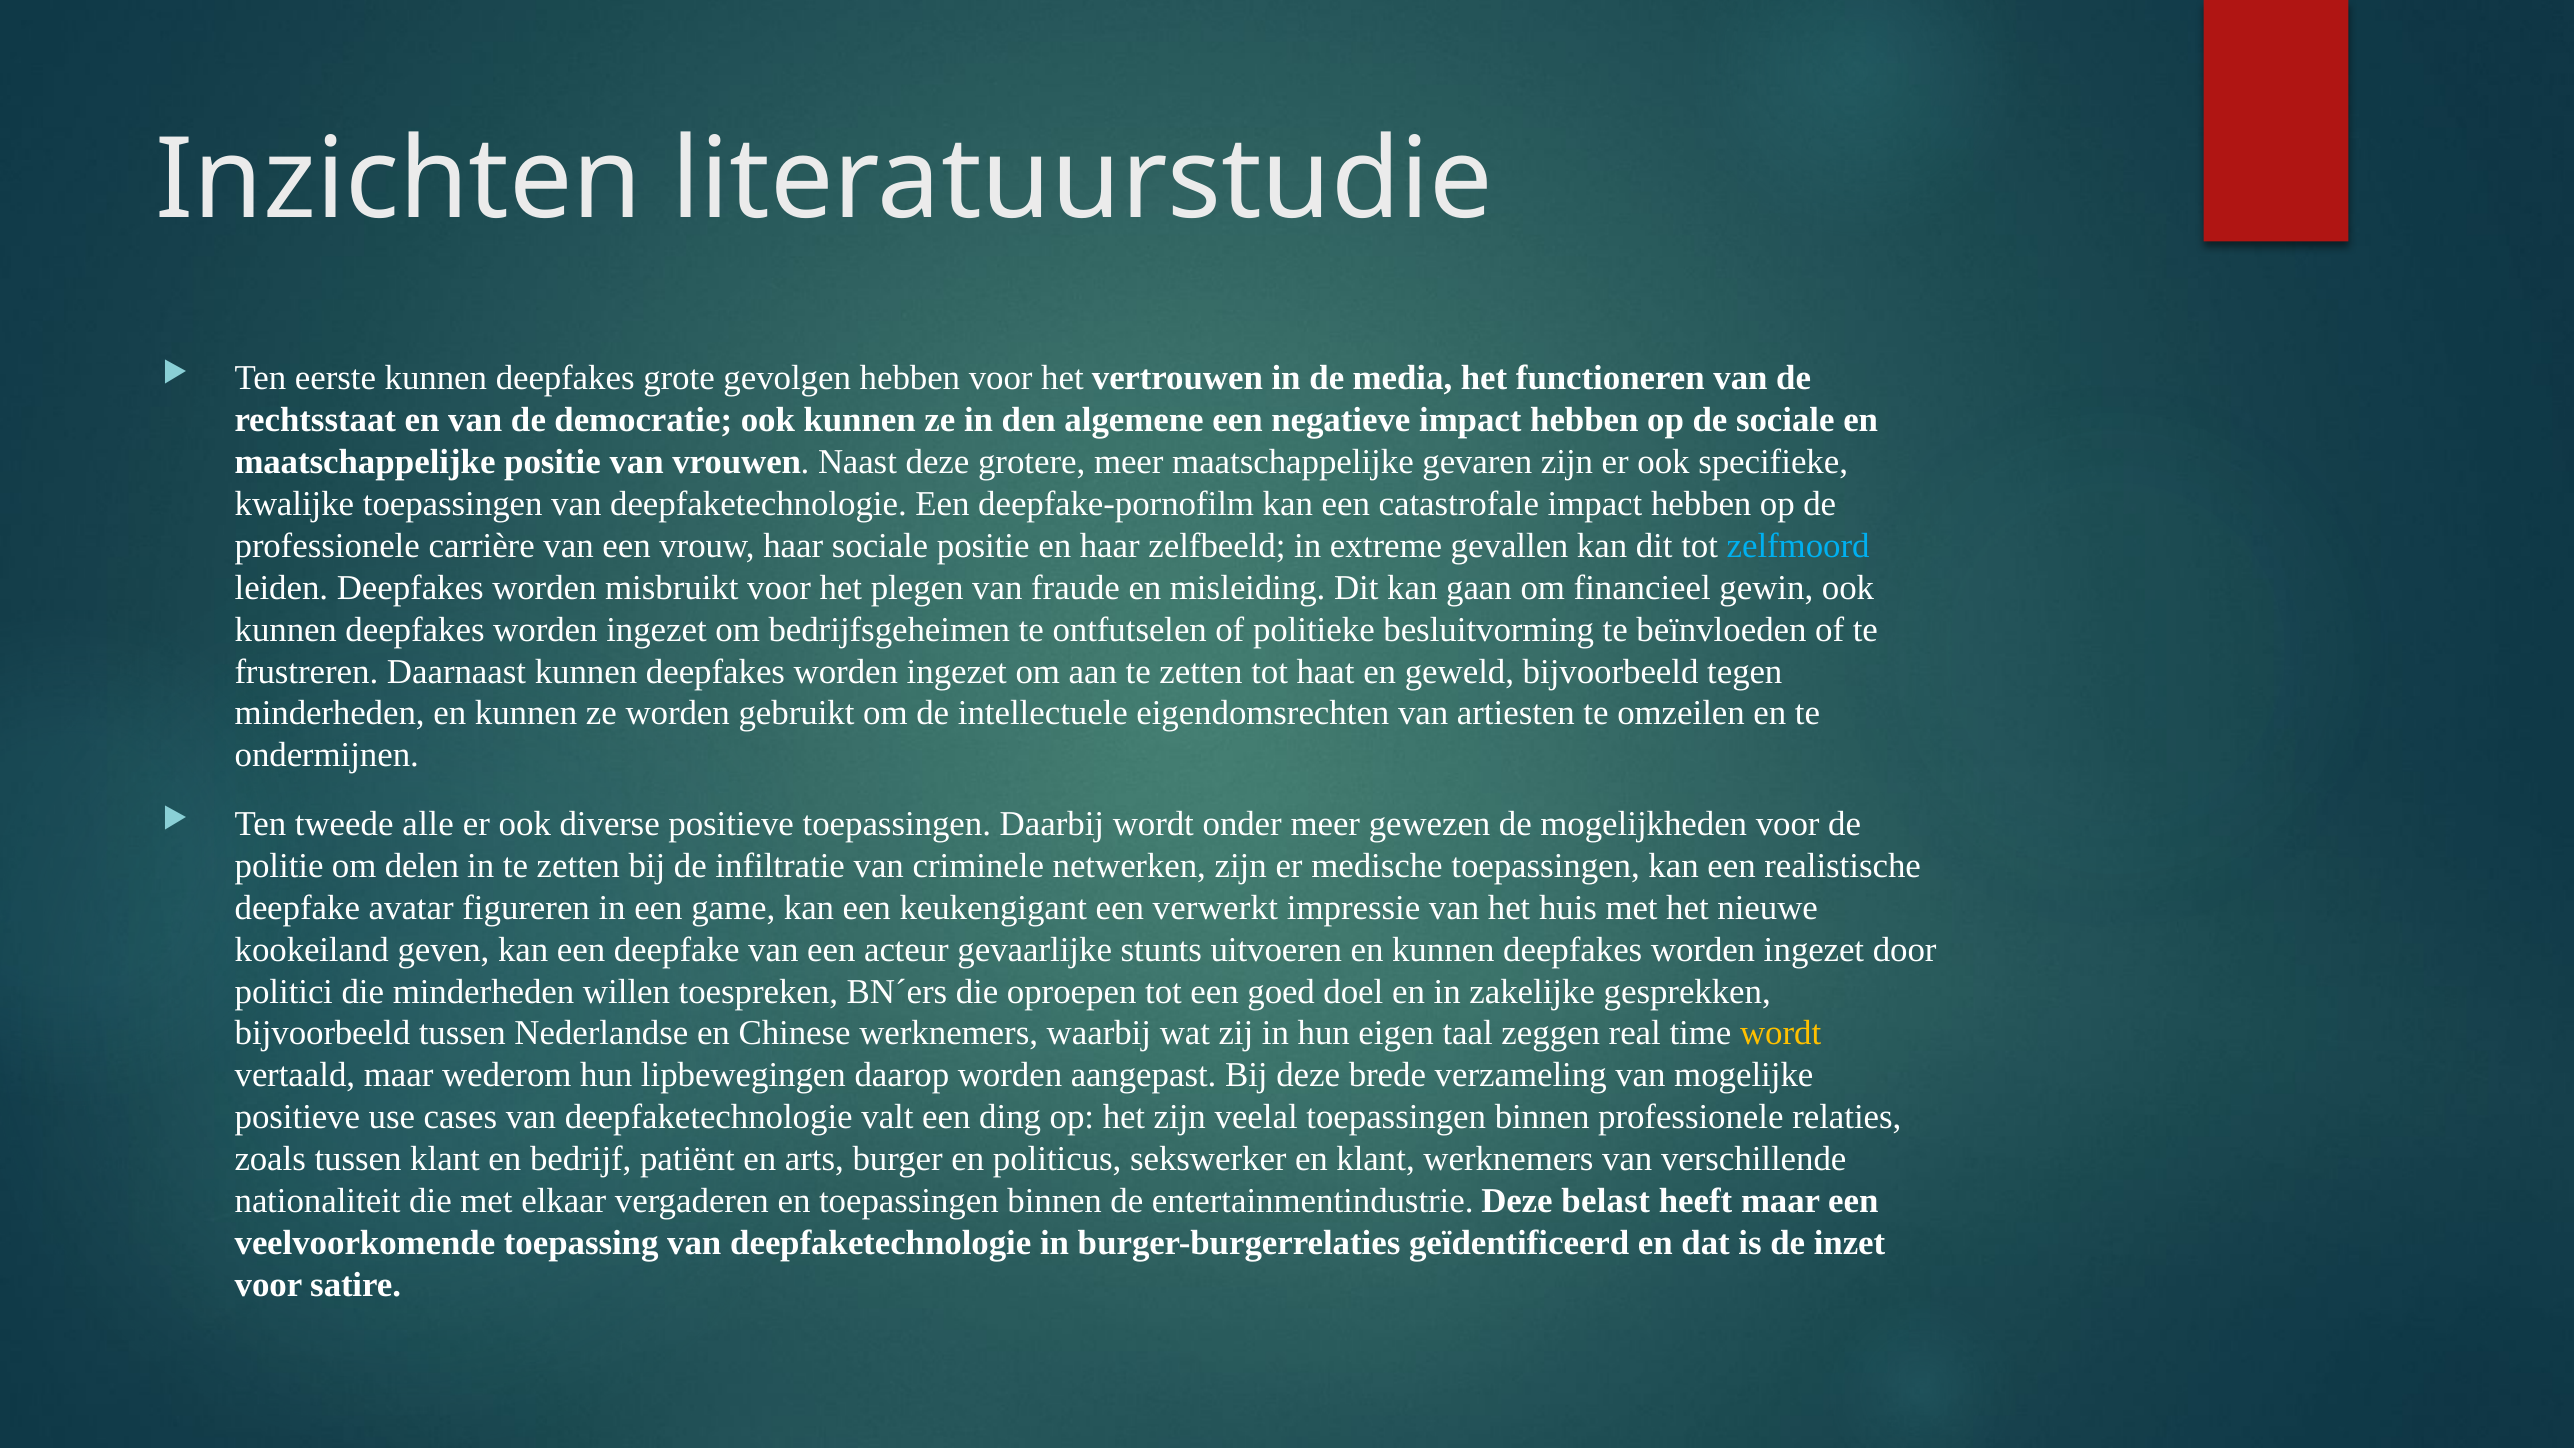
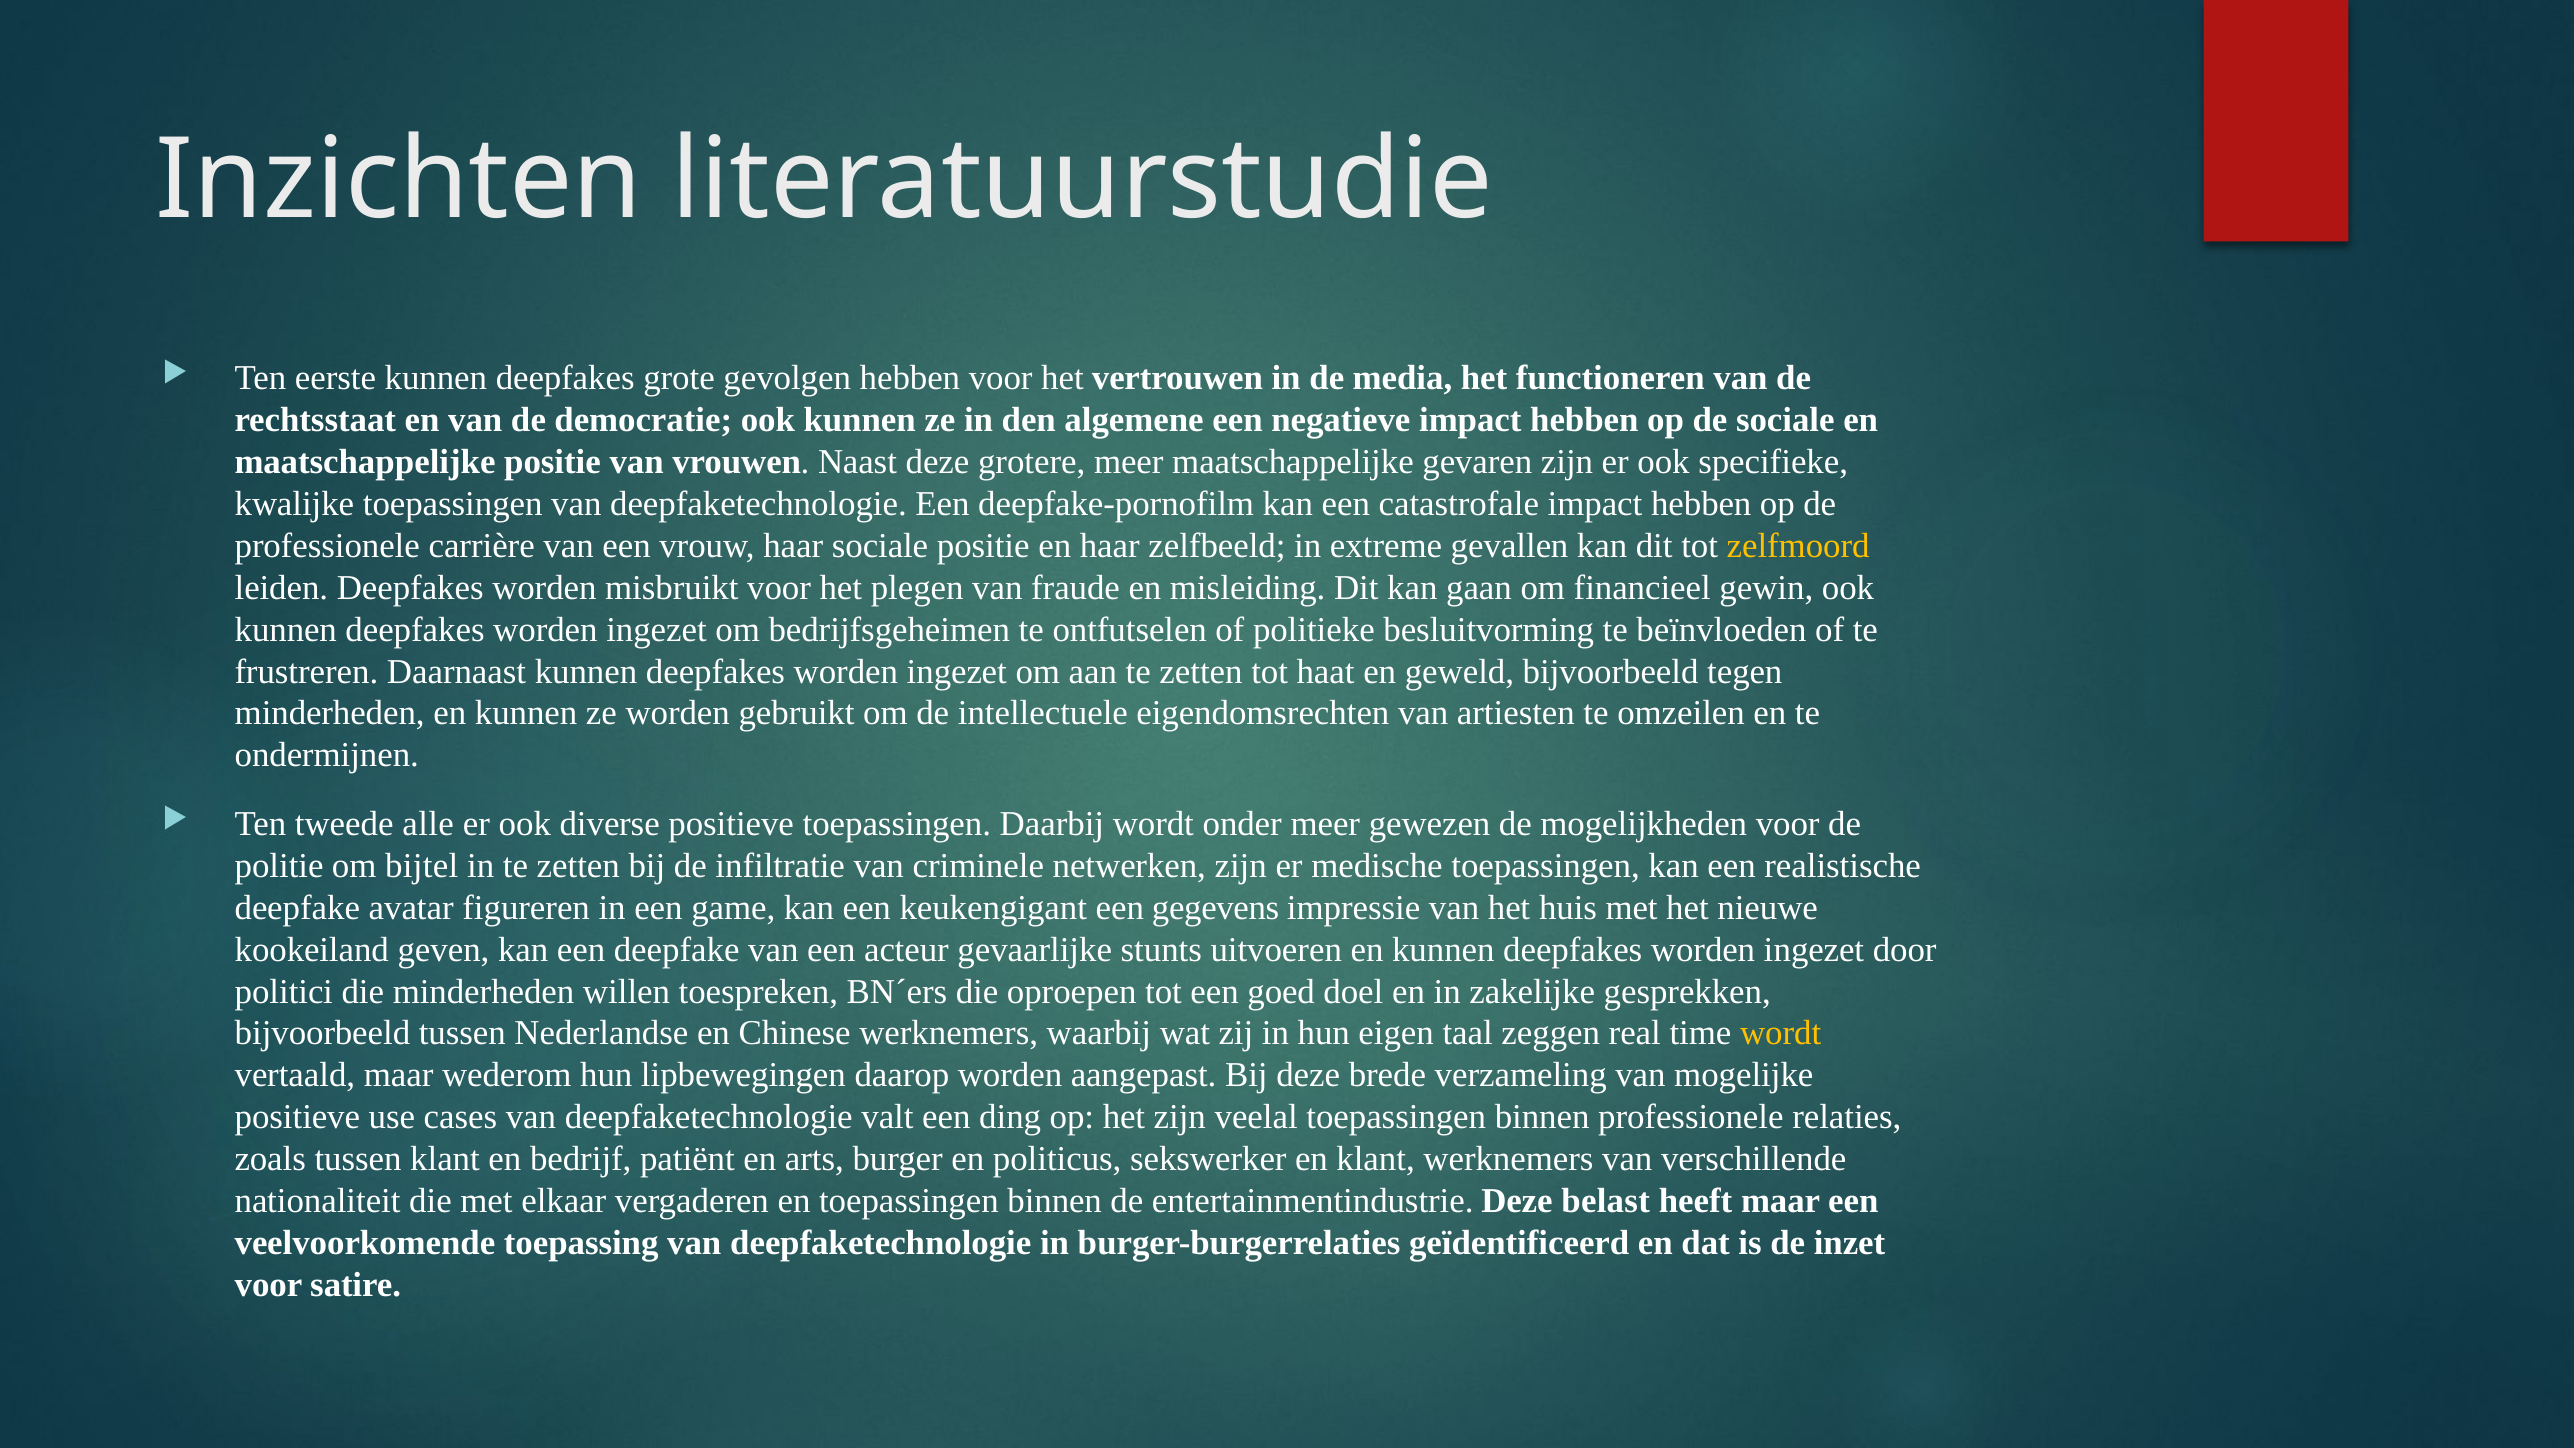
zelfmoord colour: light blue -> yellow
delen: delen -> bijtel
verwerkt: verwerkt -> gegevens
